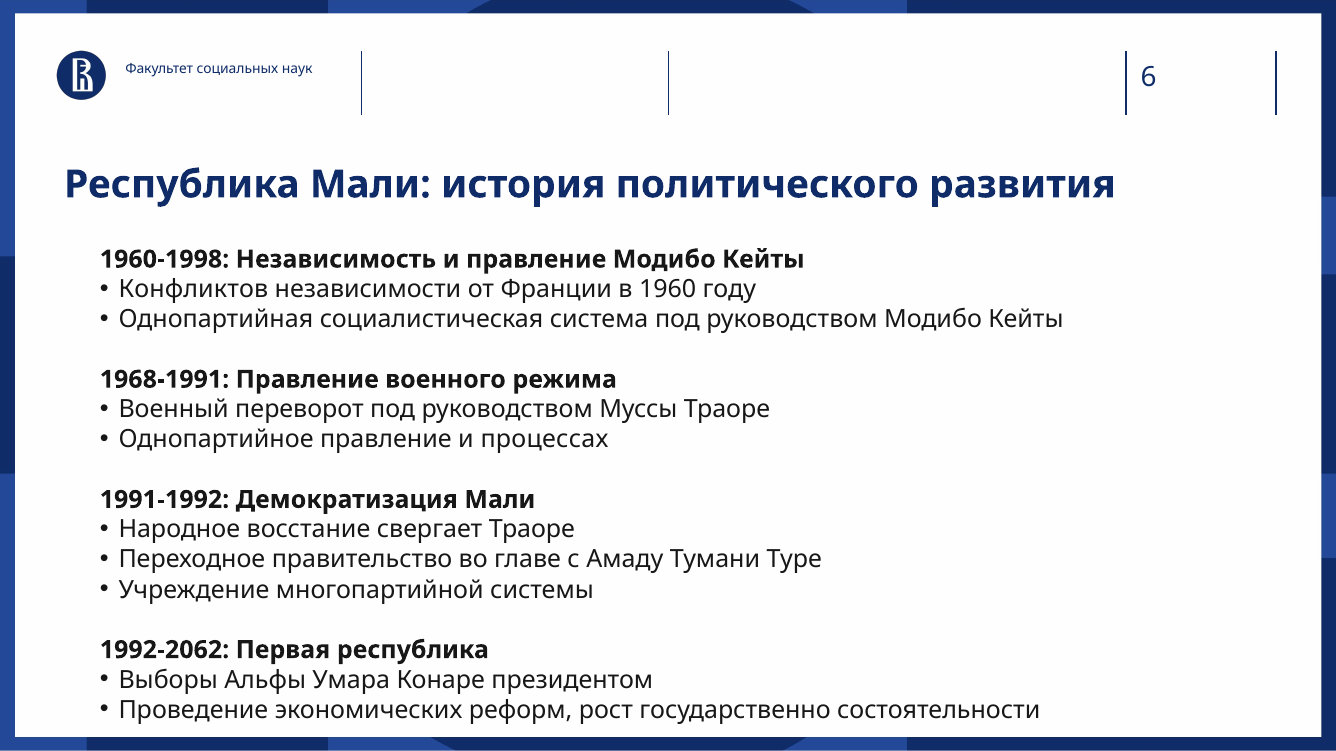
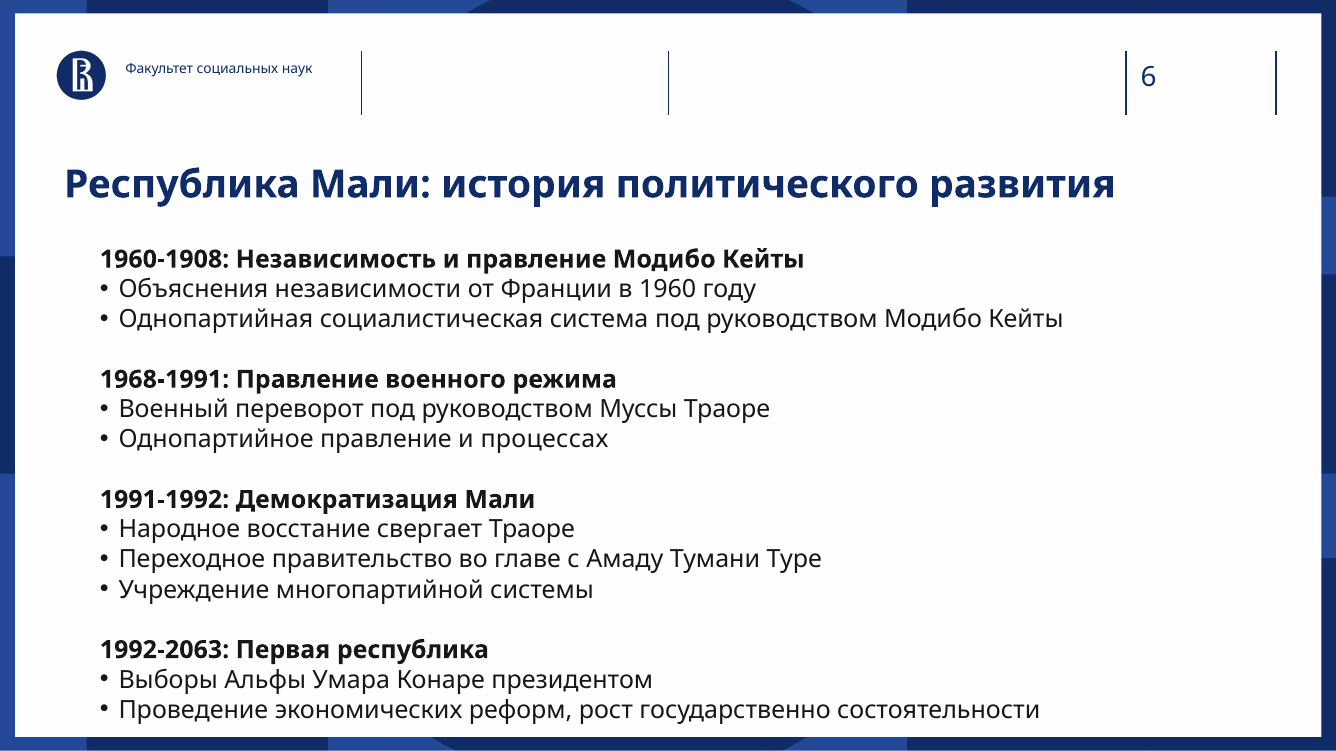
1960-1998: 1960-1998 -> 1960-1908
Конфликтов: Конфликтов -> Объяснения
1992-2062: 1992-2062 -> 1992-2063
